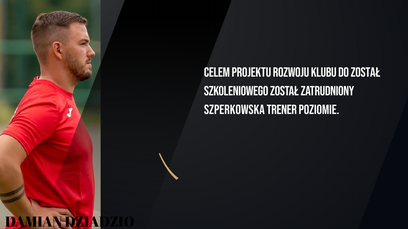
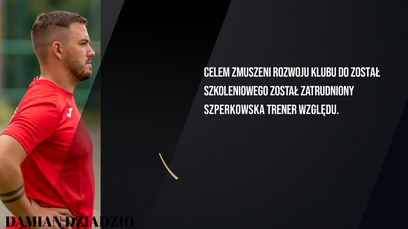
projektu: projektu -> zmuszeni
Poziomie: Poziomie -> Względu
